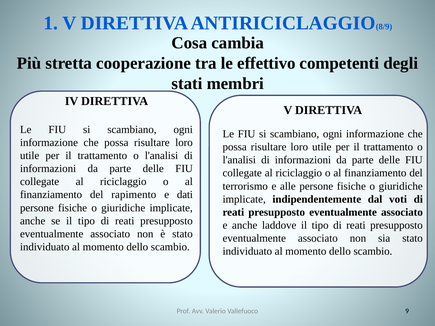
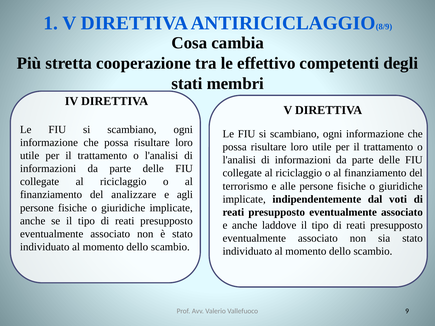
rapimento: rapimento -> analizzare
dati: dati -> agli
